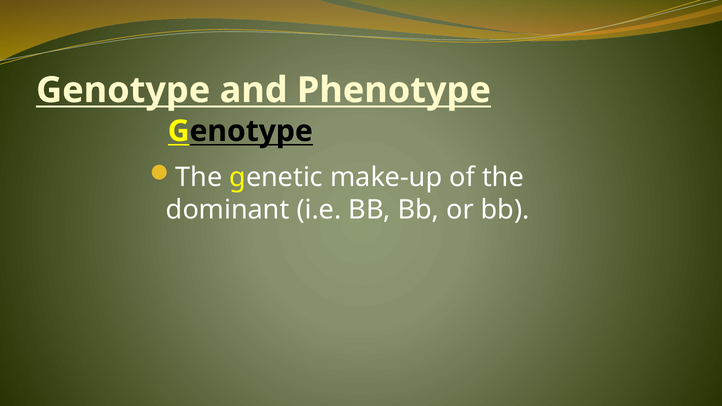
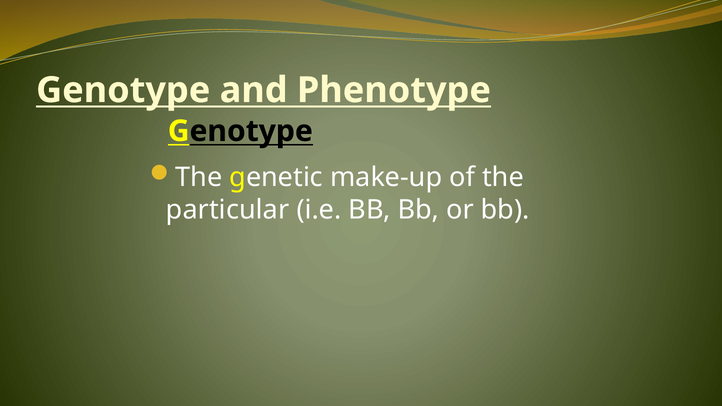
dominant: dominant -> particular
